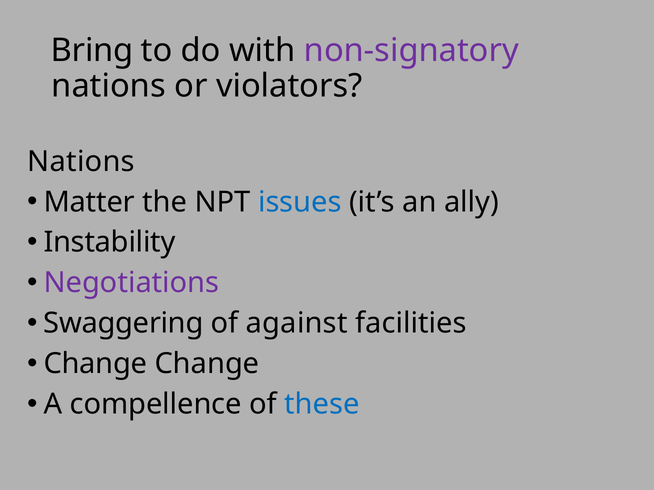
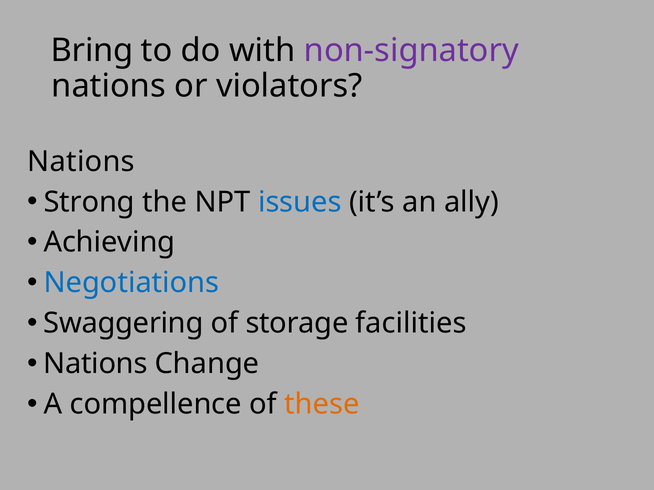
Matter: Matter -> Strong
Instability: Instability -> Achieving
Negotiations colour: purple -> blue
against: against -> storage
Change at (95, 364): Change -> Nations
these colour: blue -> orange
